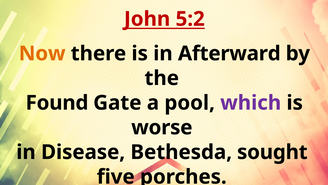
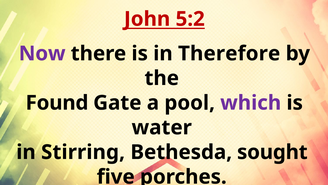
Now colour: orange -> purple
Afterward: Afterward -> Therefore
worse: worse -> water
Disease: Disease -> Stirring
